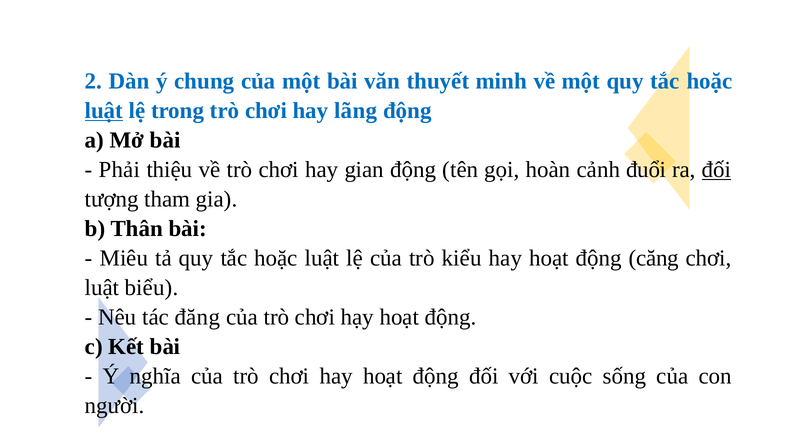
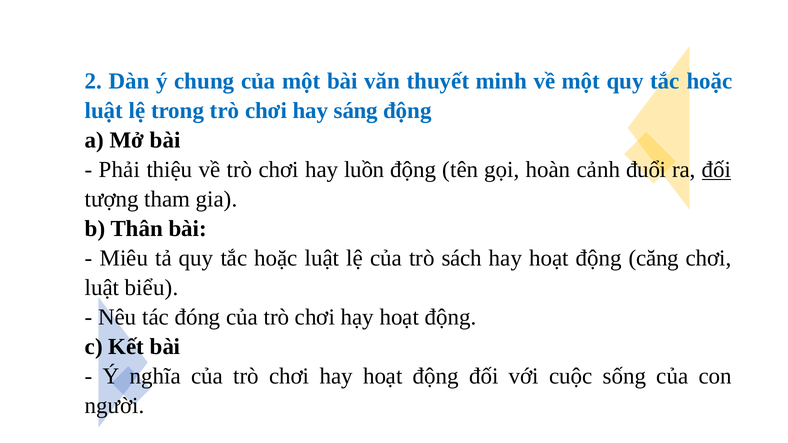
luật at (104, 111) underline: present -> none
lãng: lãng -> sáng
gian: gian -> luồn
kiểu: kiểu -> sách
đăng: đăng -> đóng
